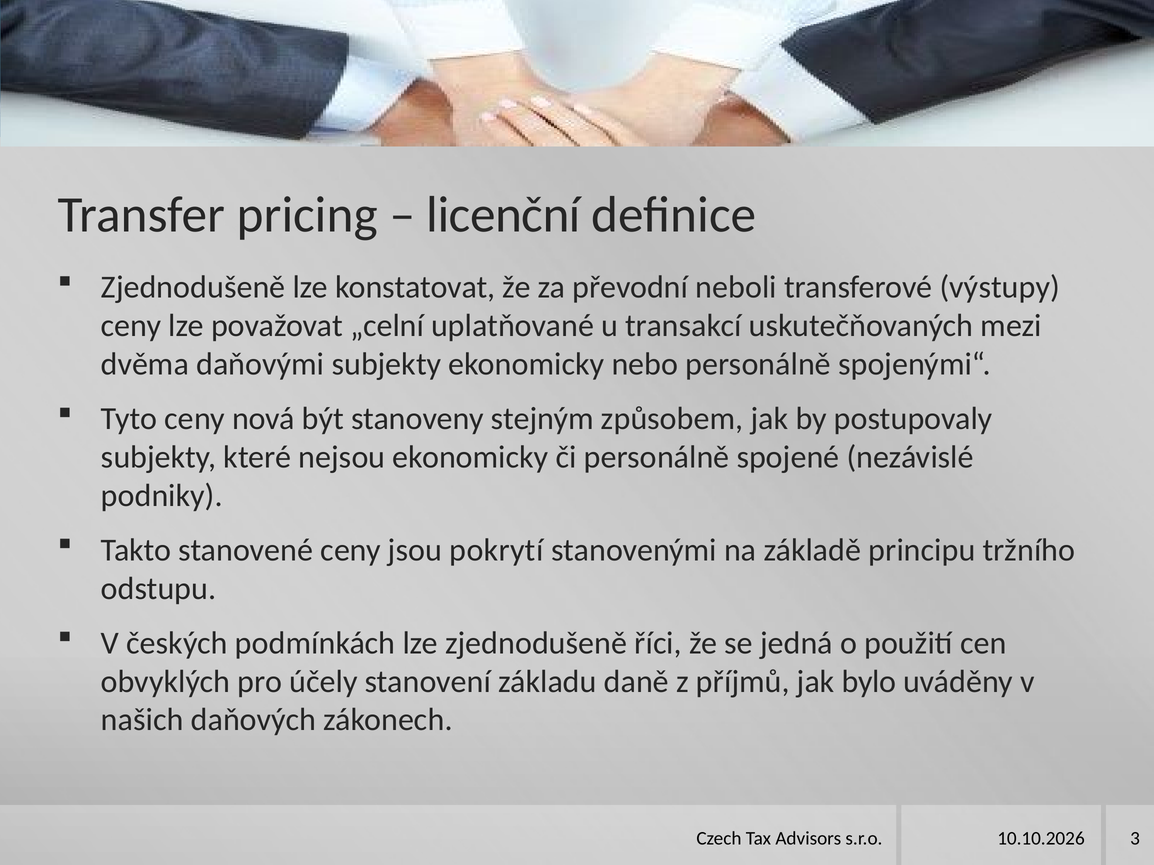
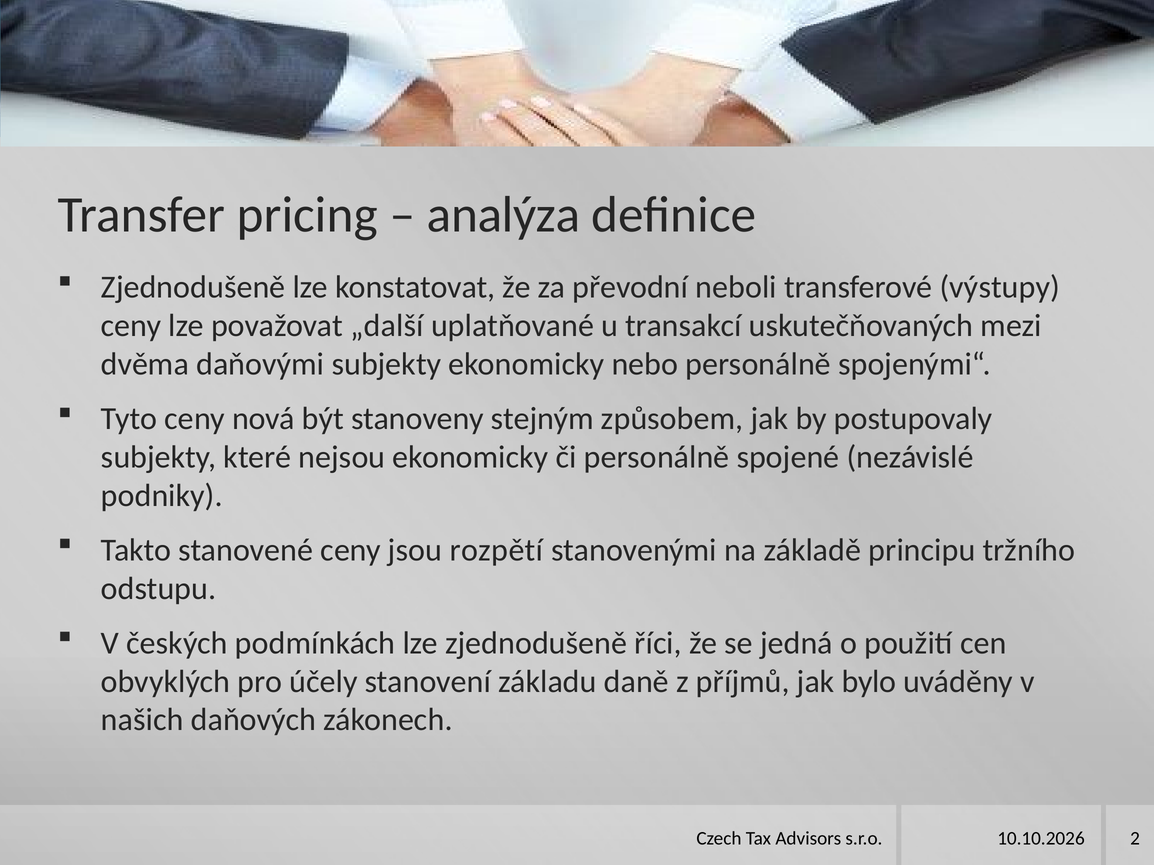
licenční: licenční -> analýza
„celní: „celní -> „další
pokrytí: pokrytí -> rozpětí
3: 3 -> 2
